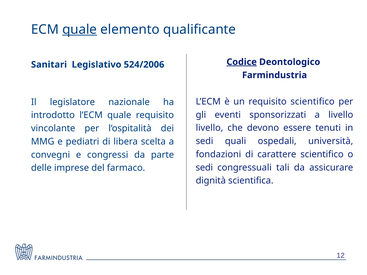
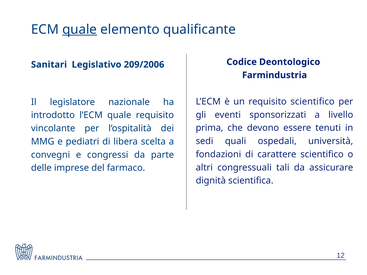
Codice underline: present -> none
524/2006: 524/2006 -> 209/2006
livello at (209, 128): livello -> prima
sedi at (204, 168): sedi -> altri
